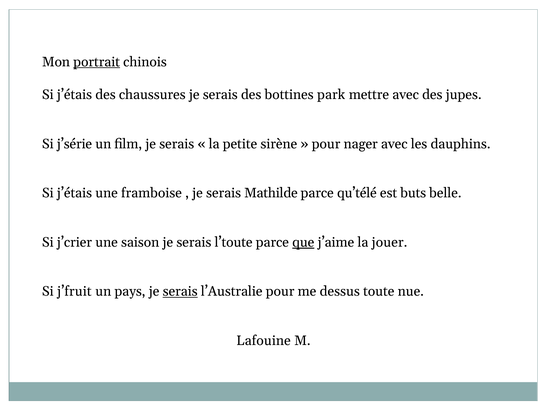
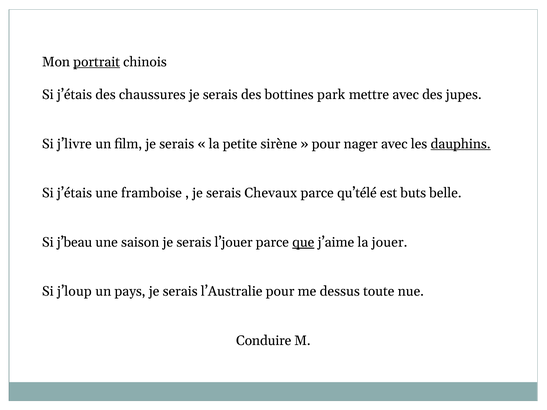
j’série: j’série -> j’livre
dauphins underline: none -> present
Mathilde: Mathilde -> Chevaux
j’crier: j’crier -> j’beau
l’toute: l’toute -> l’jouer
j’fruit: j’fruit -> j’loup
serais at (180, 292) underline: present -> none
Lafouine: Lafouine -> Conduire
